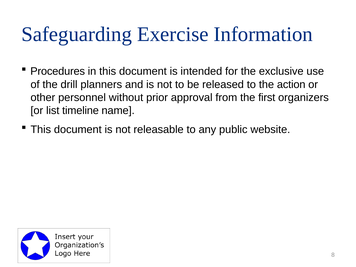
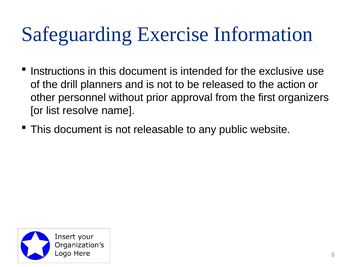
Procedures: Procedures -> Instructions
timeline: timeline -> resolve
